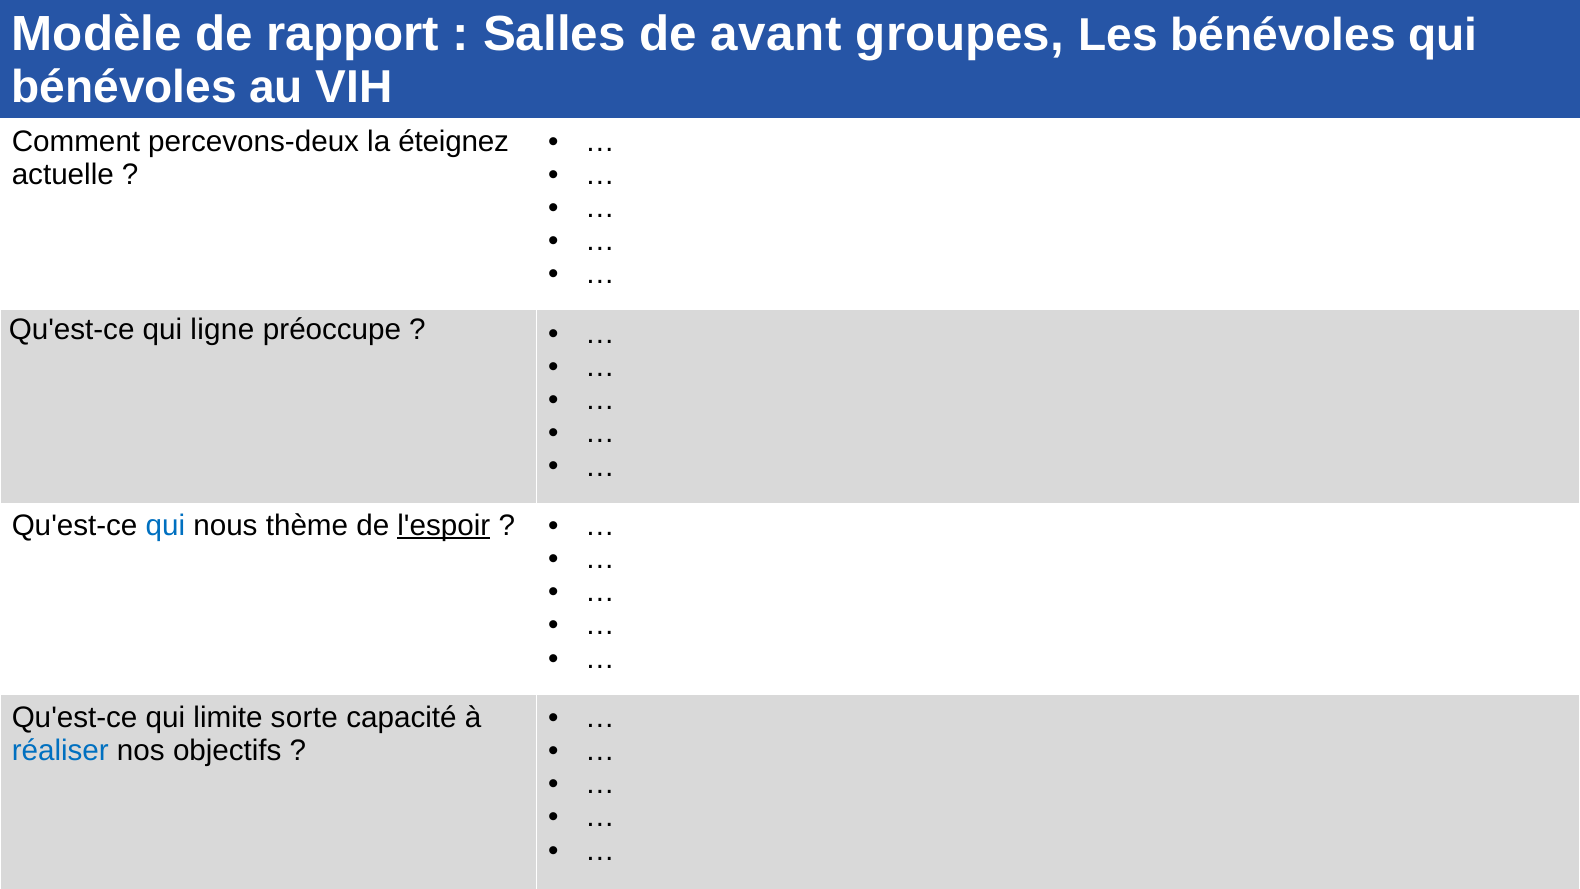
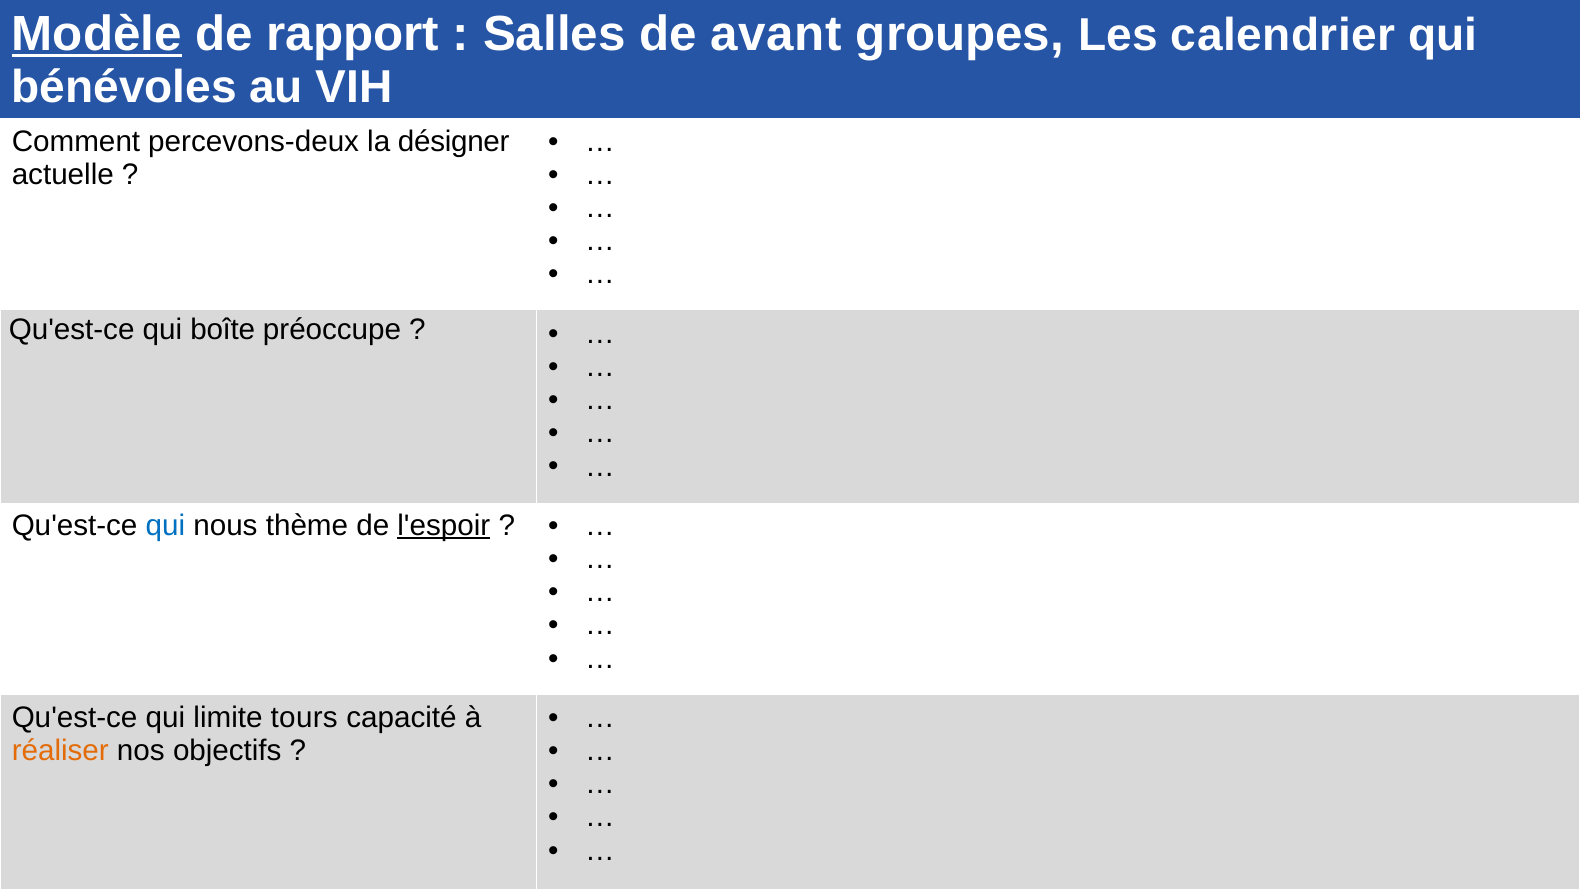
Modèle underline: none -> present
Les bénévoles: bénévoles -> calendrier
éteignez: éteignez -> désigner
ligne: ligne -> boîte
sorte: sorte -> tours
réaliser colour: blue -> orange
